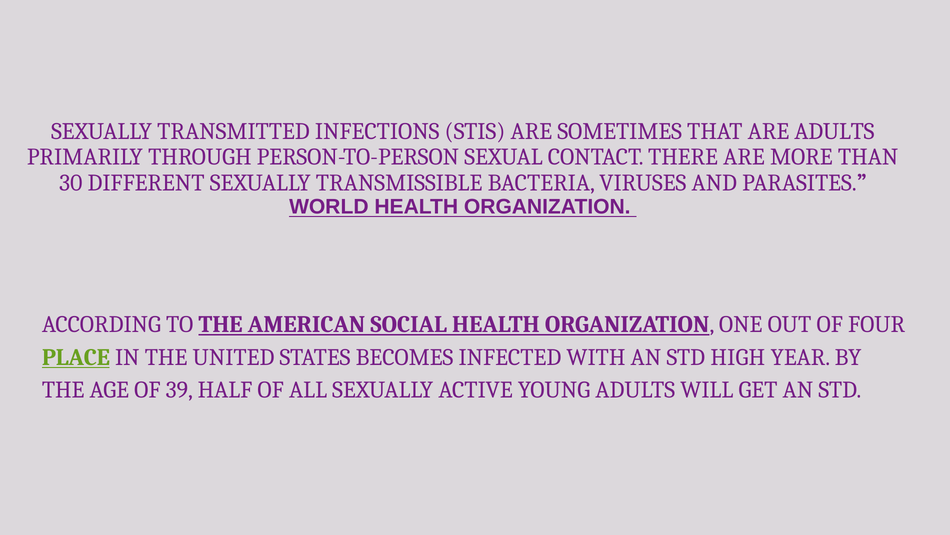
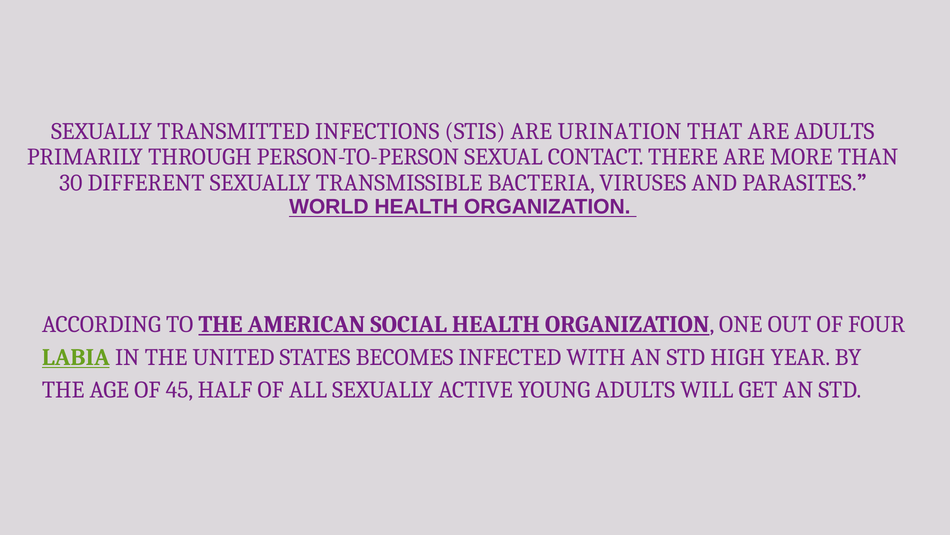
SOMETIMES: SOMETIMES -> URINATION
PLACE: PLACE -> LABIA
39: 39 -> 45
